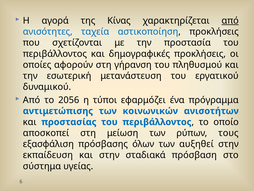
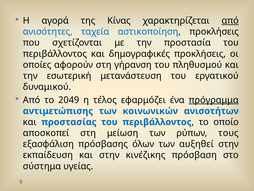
2056: 2056 -> 2049
τύποι: τύποι -> τέλος
πρόγραμμα underline: none -> present
σταδιακά: σταδιακά -> κινέζικης
